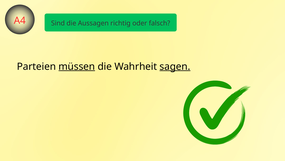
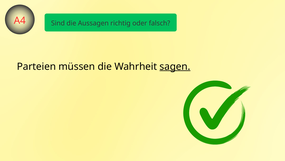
müssen underline: present -> none
